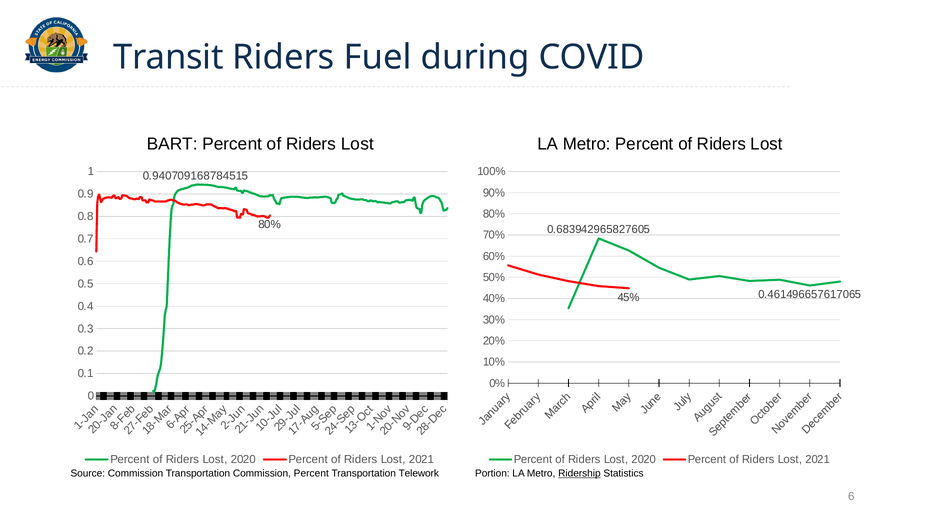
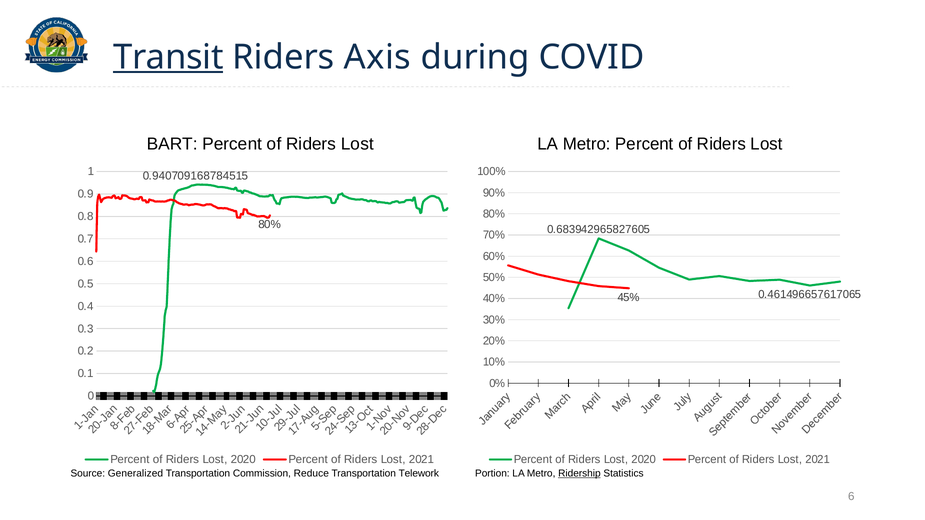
Transit underline: none -> present
Fuel: Fuel -> Axis
Source Commission: Commission -> Generalized
Commission Percent: Percent -> Reduce
